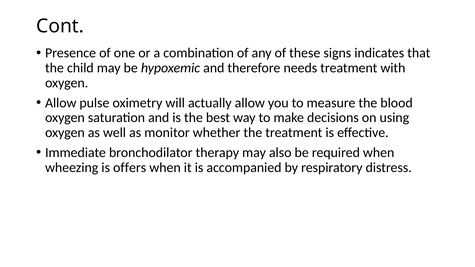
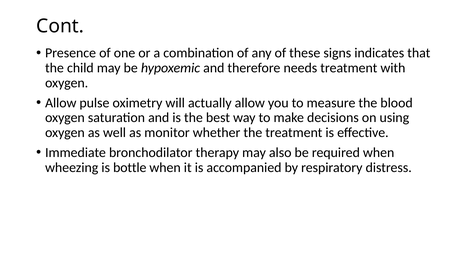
offers: offers -> bottle
